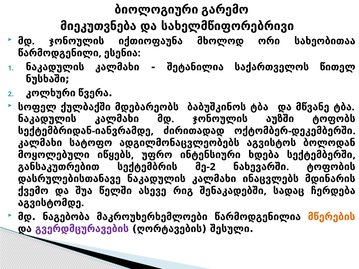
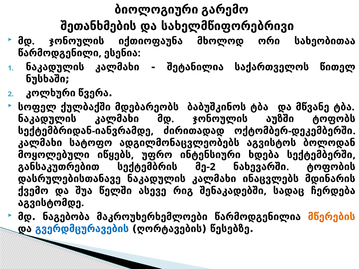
მიეკუთვნება: მიეკუთვნება -> შეთანხმების
გვერდმცურავების colour: purple -> blue
შესული: შესული -> წესებზე
